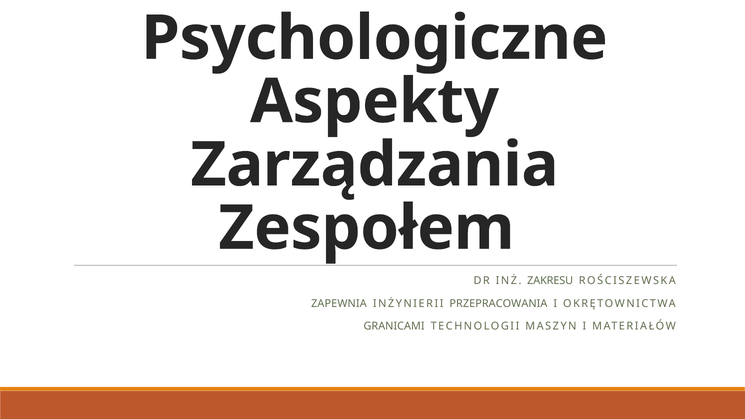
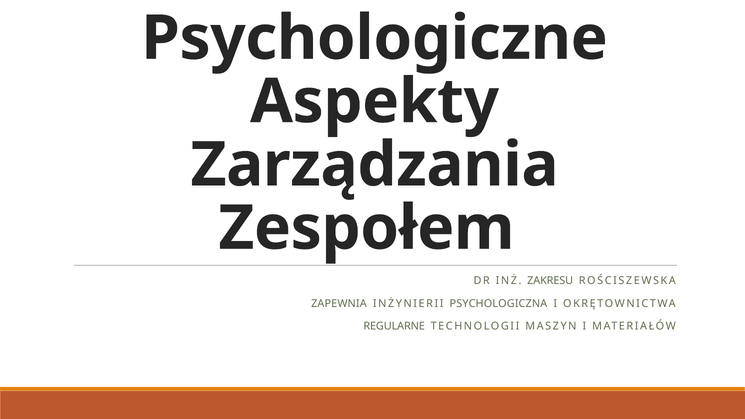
PRZEPRACOWANIA: PRZEPRACOWANIA -> PSYCHOLOGICZNA
GRANICAMI: GRANICAMI -> REGULARNE
